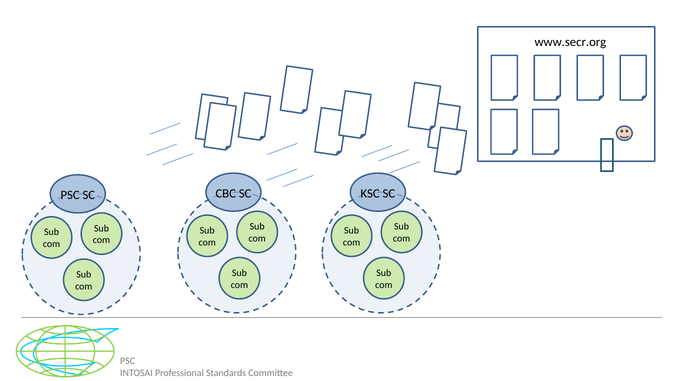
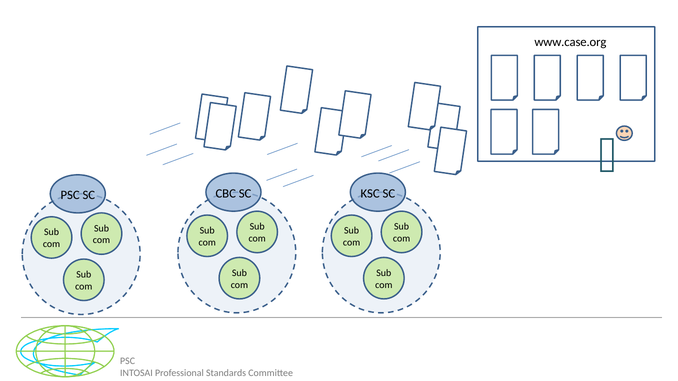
www.secr.org: www.secr.org -> www.case.org
